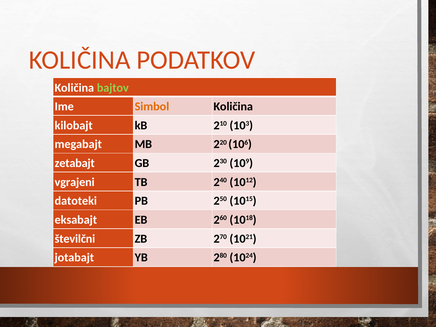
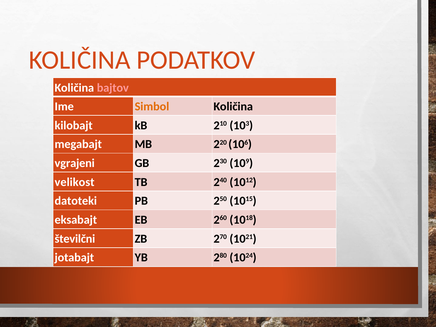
bajtov colour: light green -> pink
zetabajt: zetabajt -> vgrajeni
vgrajeni: vgrajeni -> velikost
